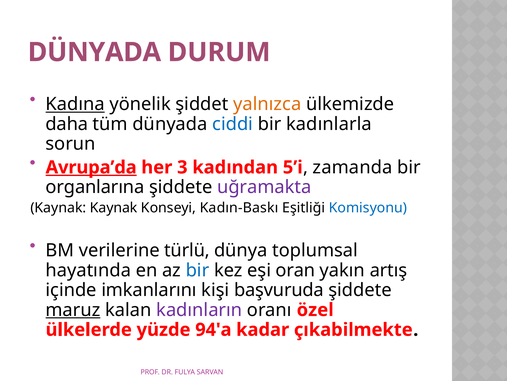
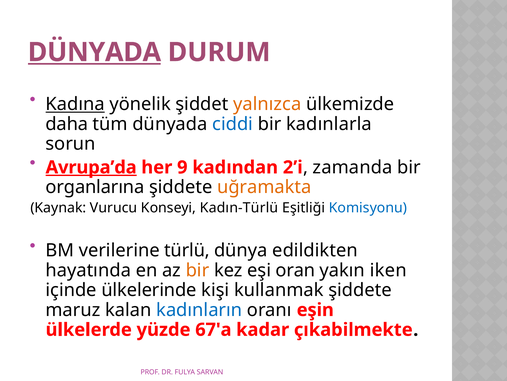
DÜNYADA at (94, 52) underline: none -> present
3: 3 -> 9
5’i: 5’i -> 2’i
uğramakta colour: purple -> orange
Kaynak Kaynak: Kaynak -> Vurucu
Kadın-Baskı: Kadın-Baskı -> Kadın-Türlü
toplumsal: toplumsal -> edildikten
bir at (198, 270) colour: blue -> orange
artış: artış -> iken
imkanlarını: imkanlarını -> ülkelerinde
başvuruda: başvuruda -> kullanmak
maruz underline: present -> none
kadınların colour: purple -> blue
özel: özel -> eşin
94'a: 94'a -> 67'a
